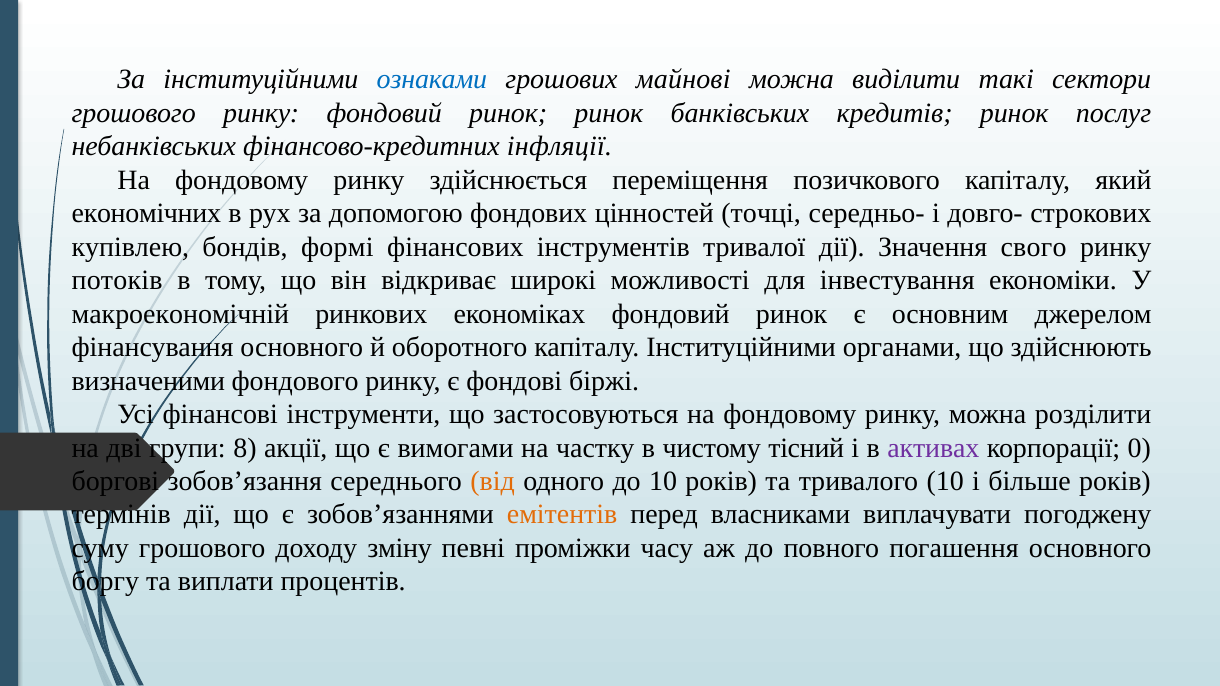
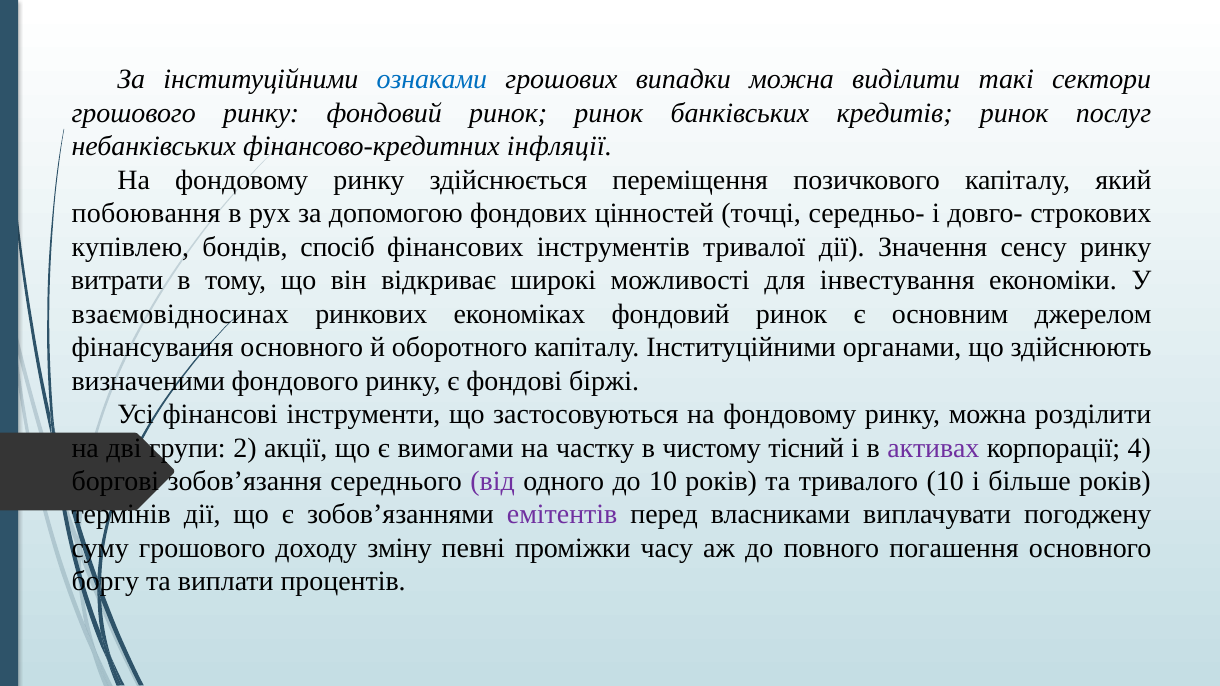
майнові: майнові -> випадки
економічних: економічних -> побоювання
формі: формі -> спосіб
свого: свого -> сенсу
потоків: потоків -> витрати
макроекономічній: макроекономічній -> взаємовідносинах
8: 8 -> 2
0: 0 -> 4
від colour: orange -> purple
емітентів colour: orange -> purple
